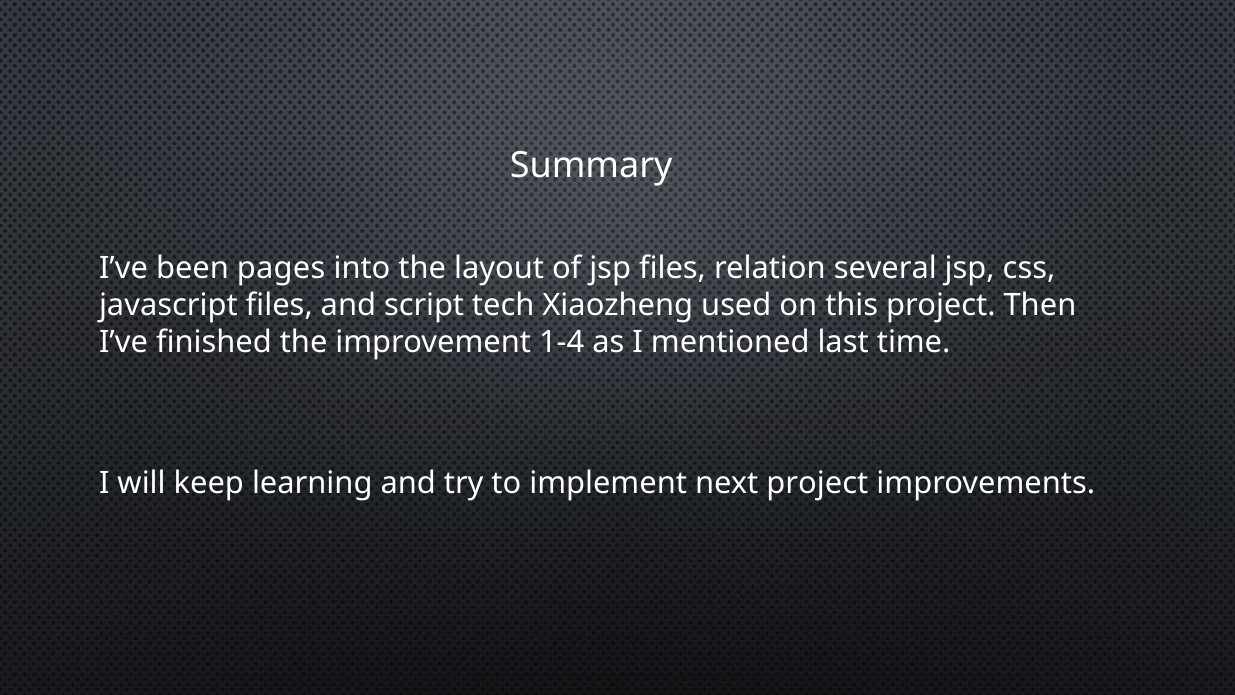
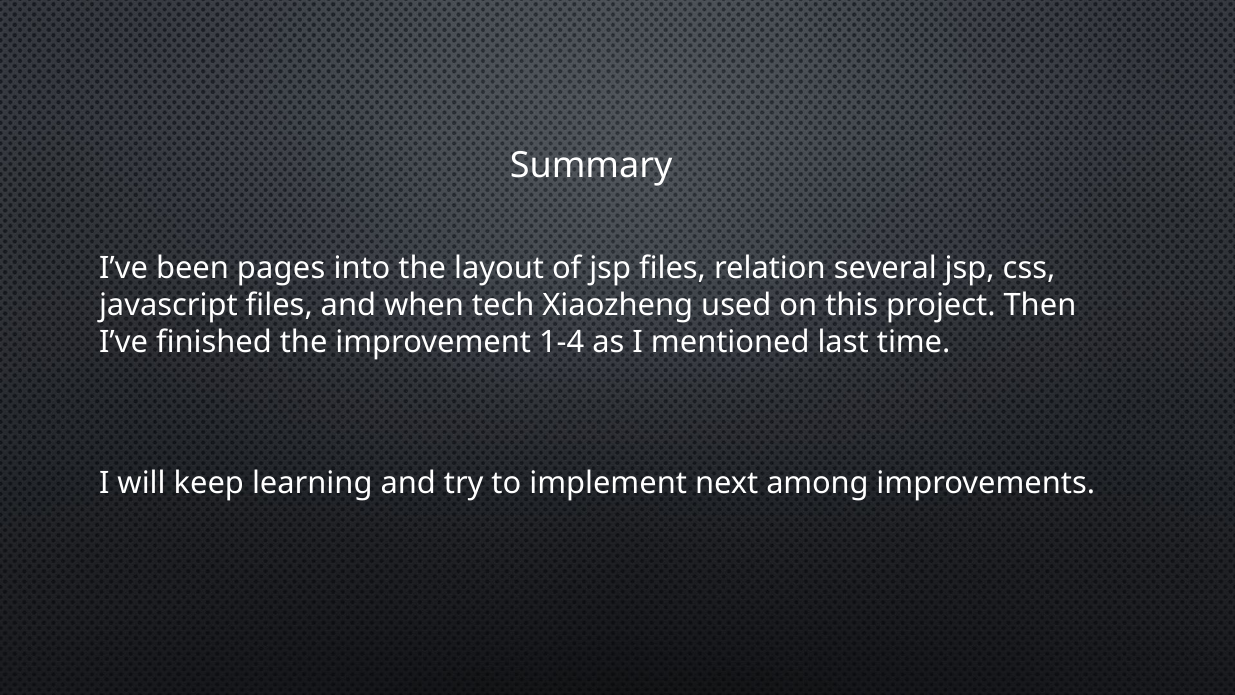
script: script -> when
next project: project -> among
